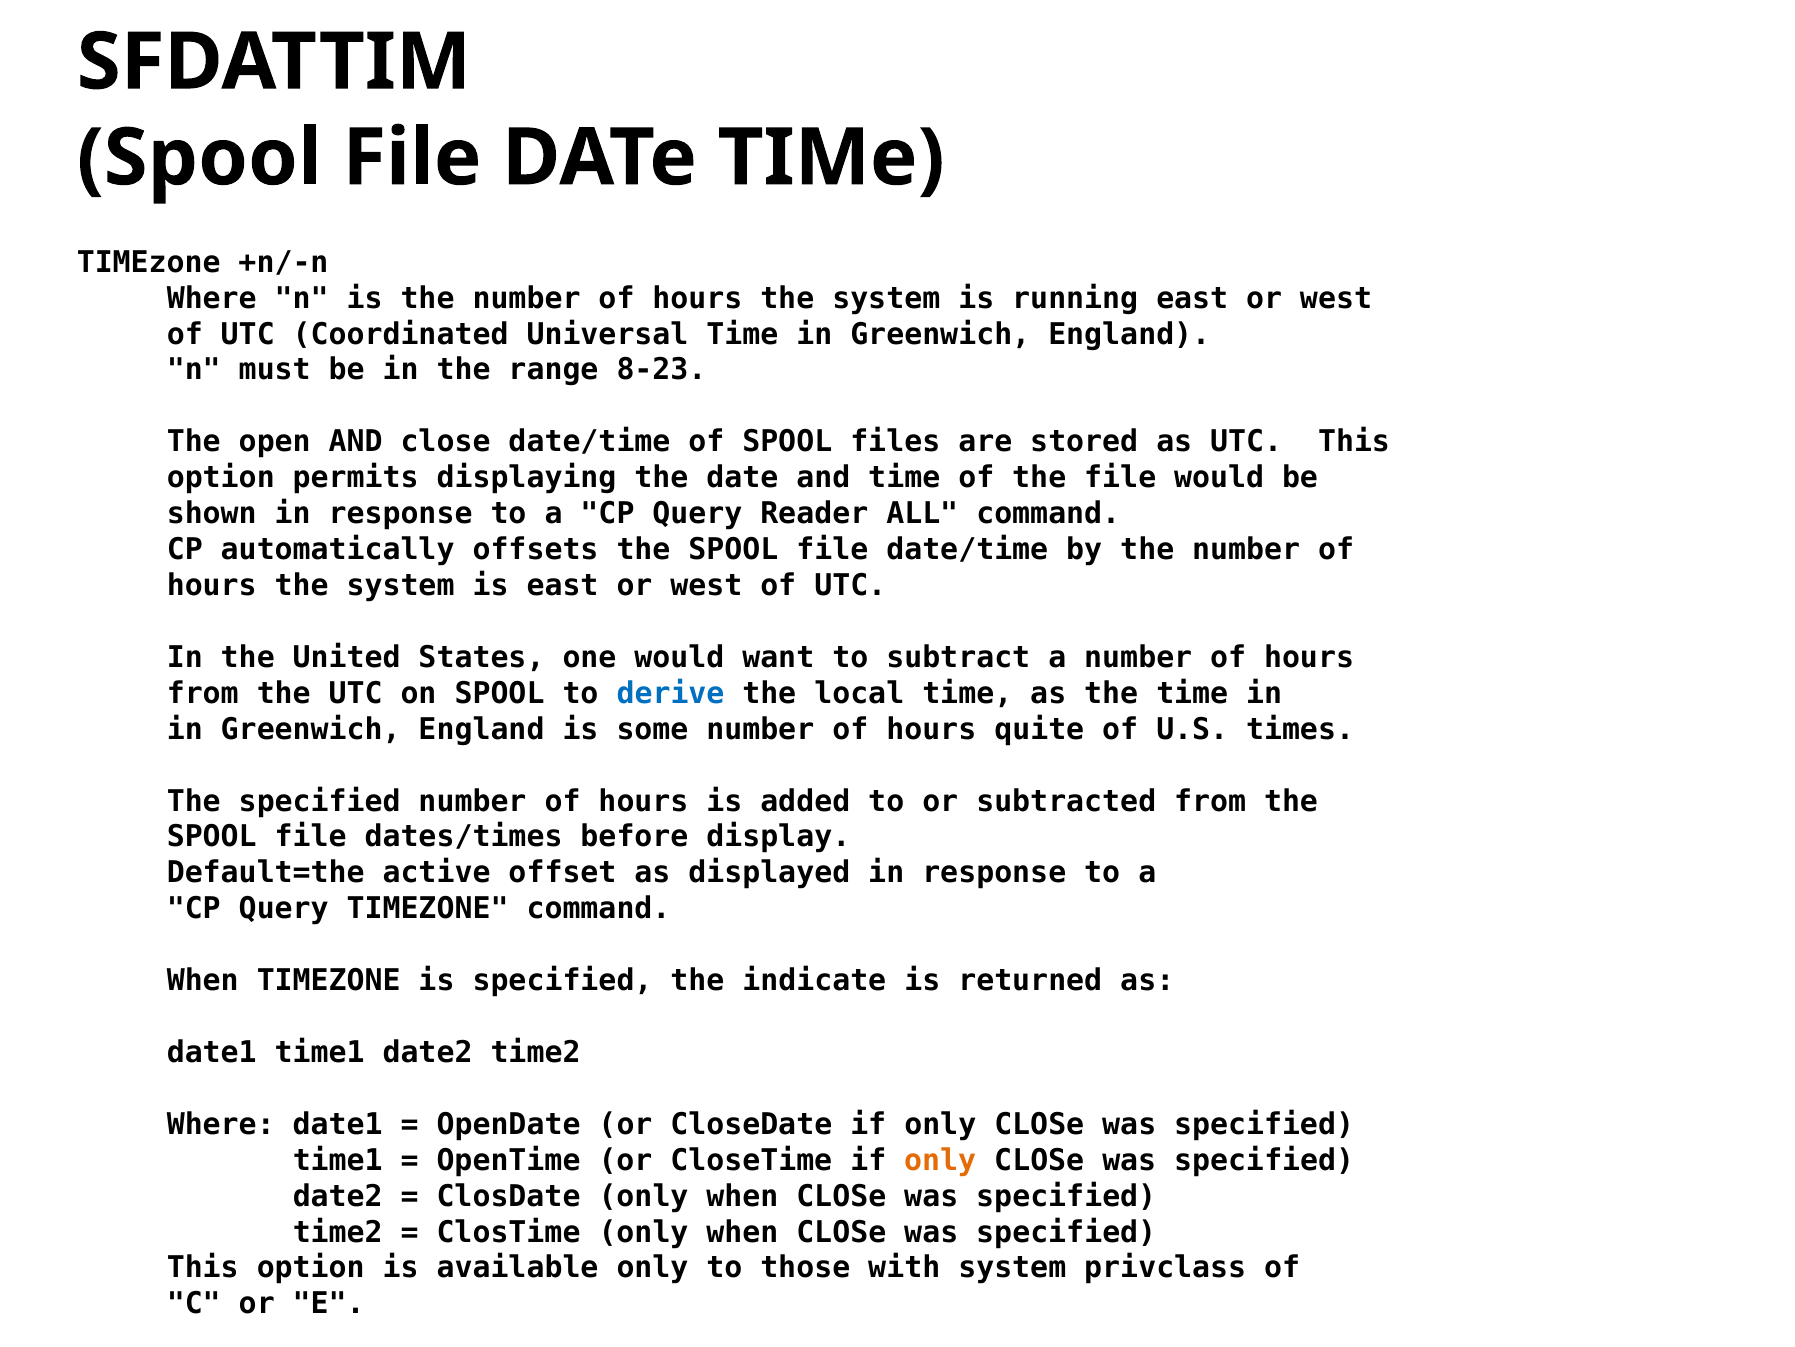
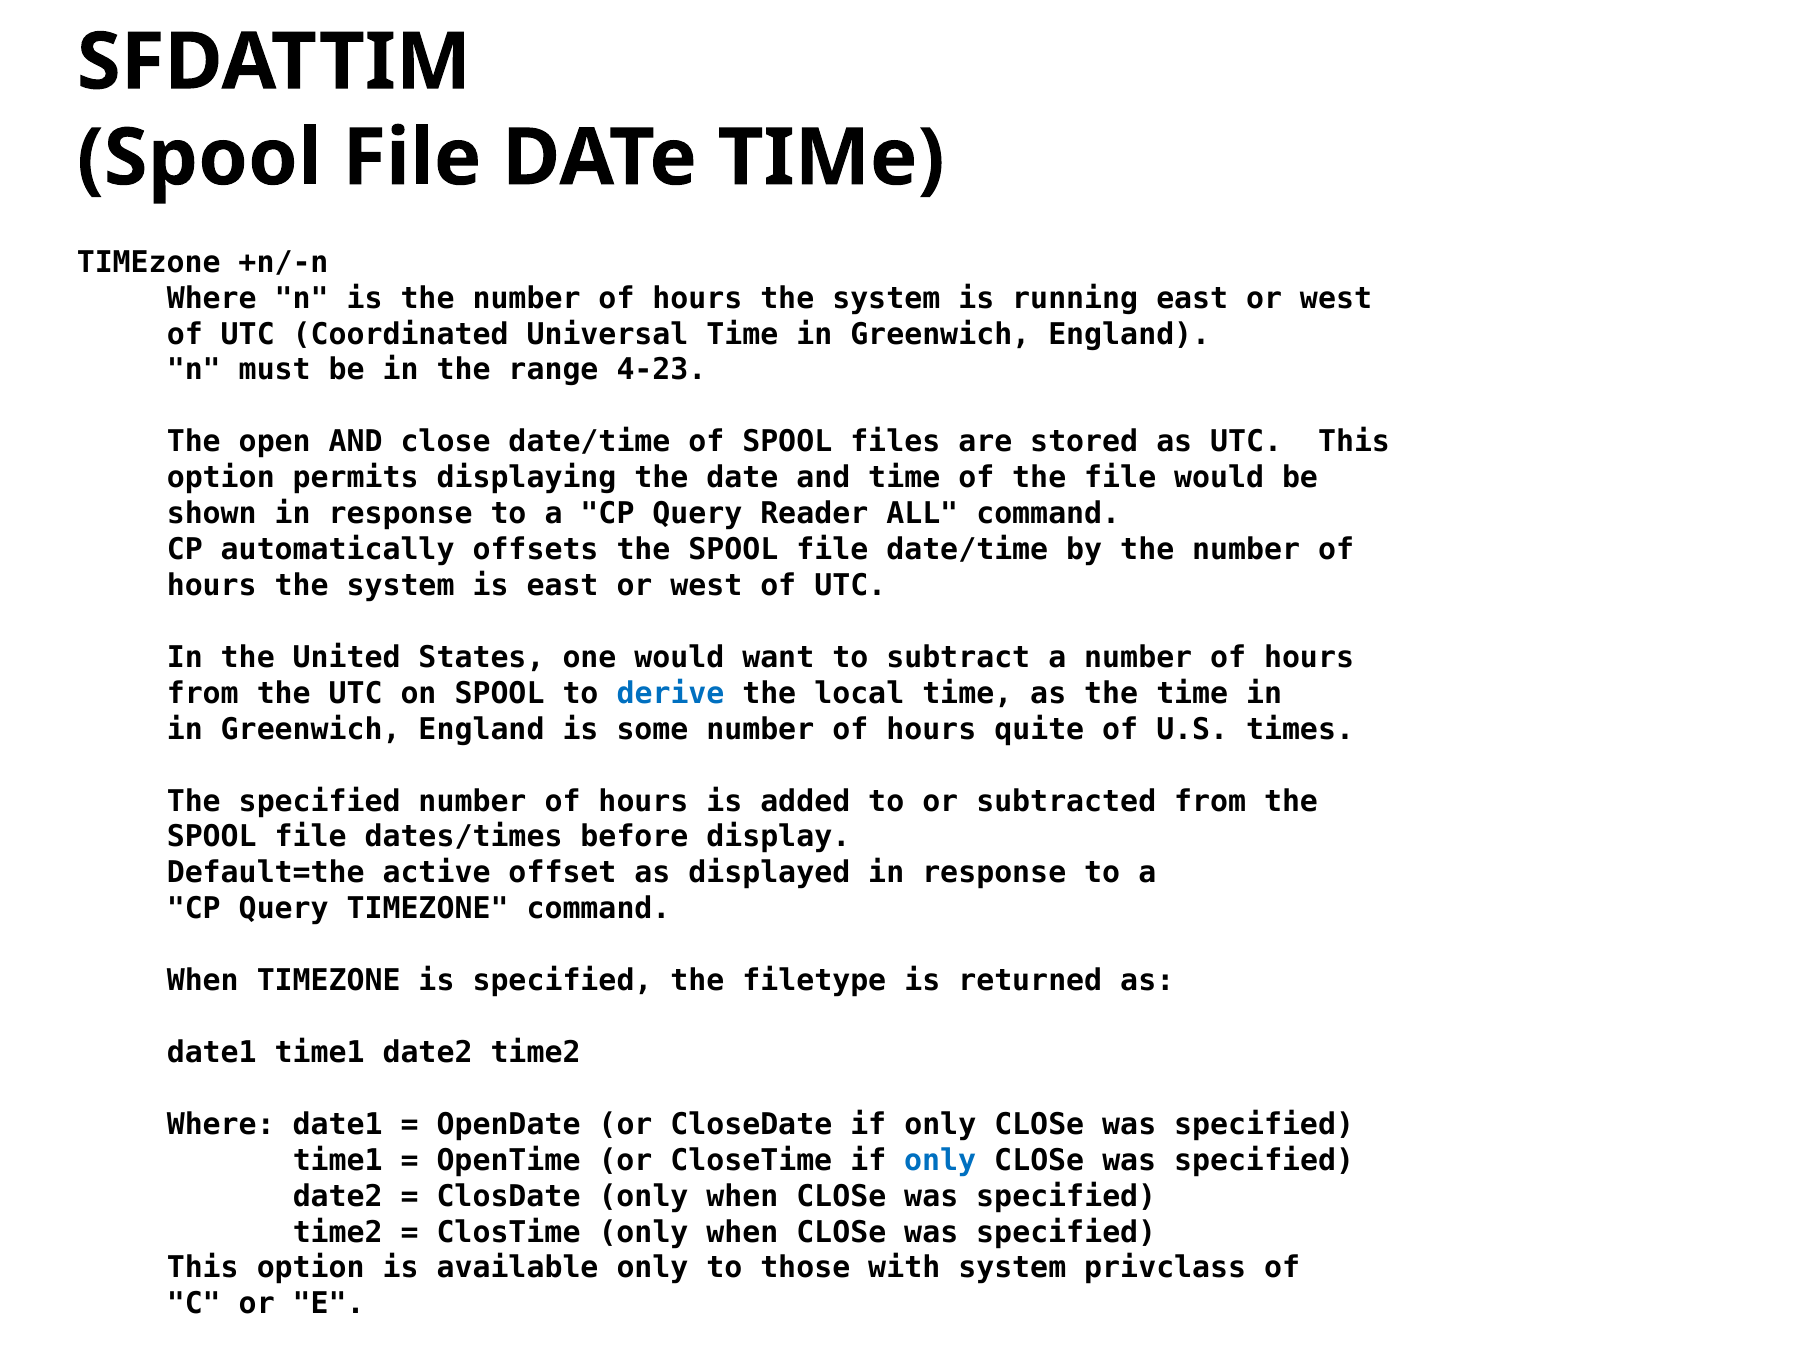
8-23: 8-23 -> 4-23
indicate: indicate -> filetype
only at (940, 1160) colour: orange -> blue
